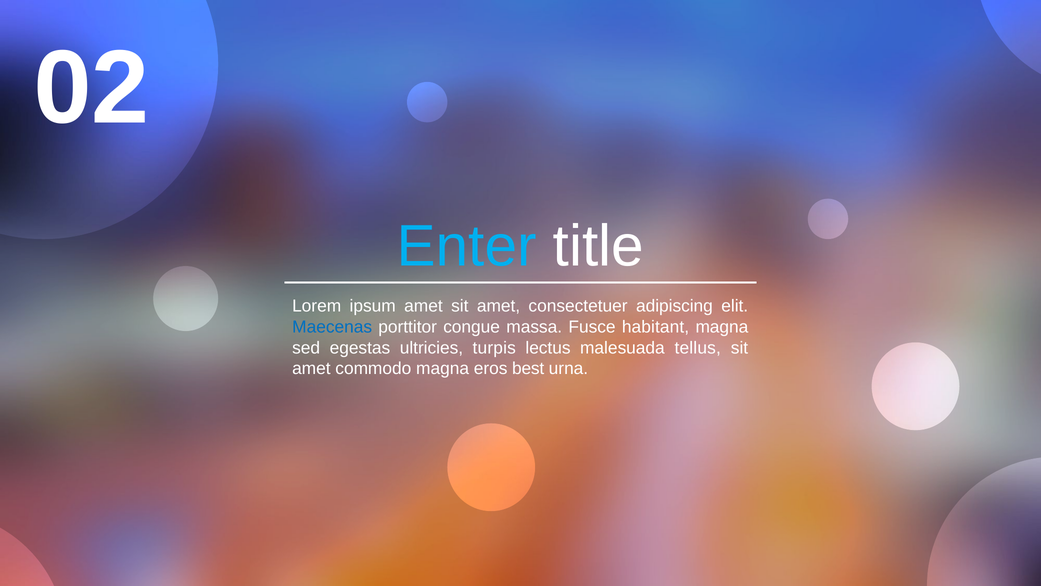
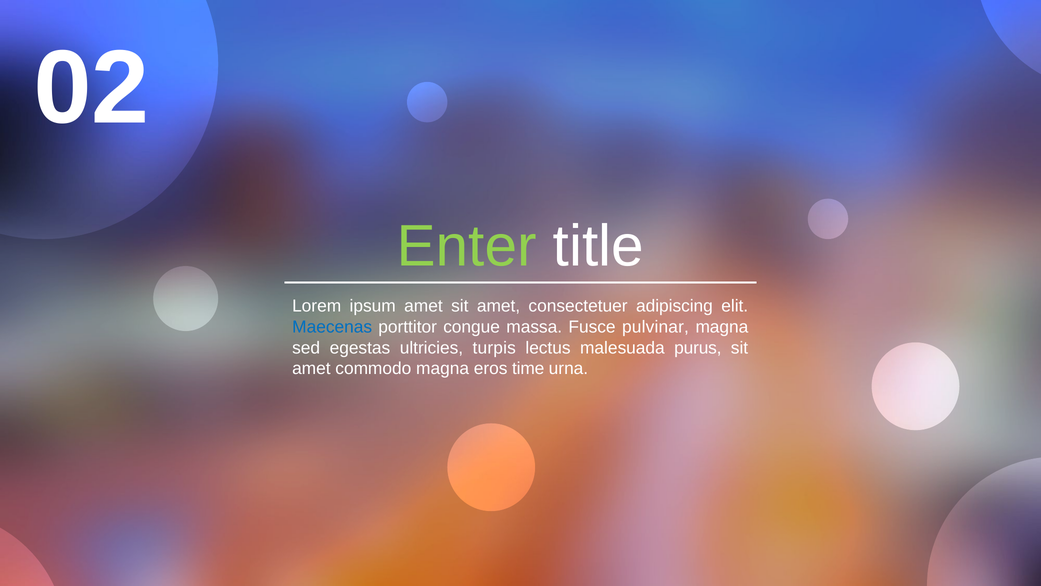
Enter colour: light blue -> light green
habitant: habitant -> pulvinar
tellus: tellus -> purus
best: best -> time
